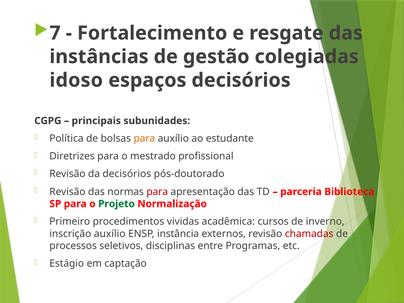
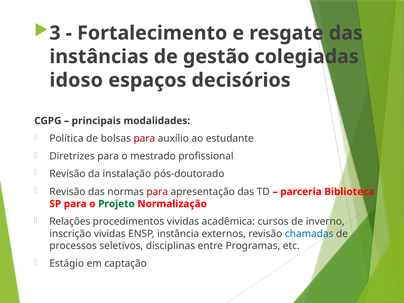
7: 7 -> 3
subunidades: subunidades -> modalidades
para at (144, 139) colour: orange -> red
da decisórios: decisórios -> instalação
Primeiro: Primeiro -> Relações
inscrição auxílio: auxílio -> vividas
chamadas colour: red -> blue
